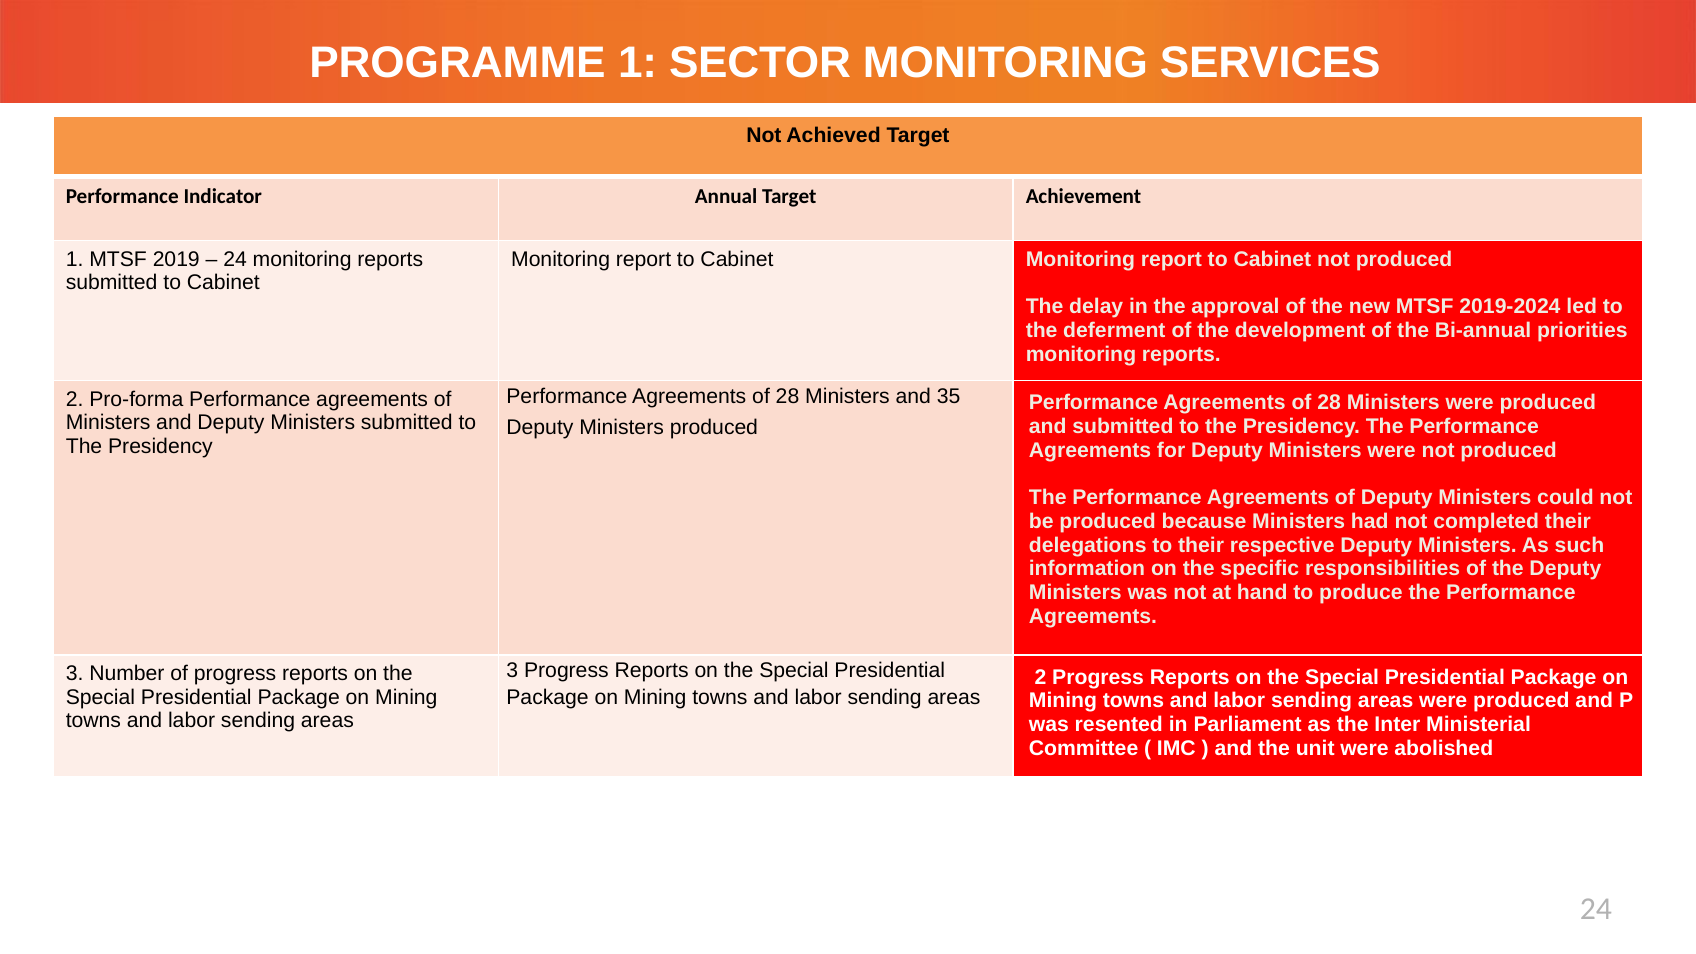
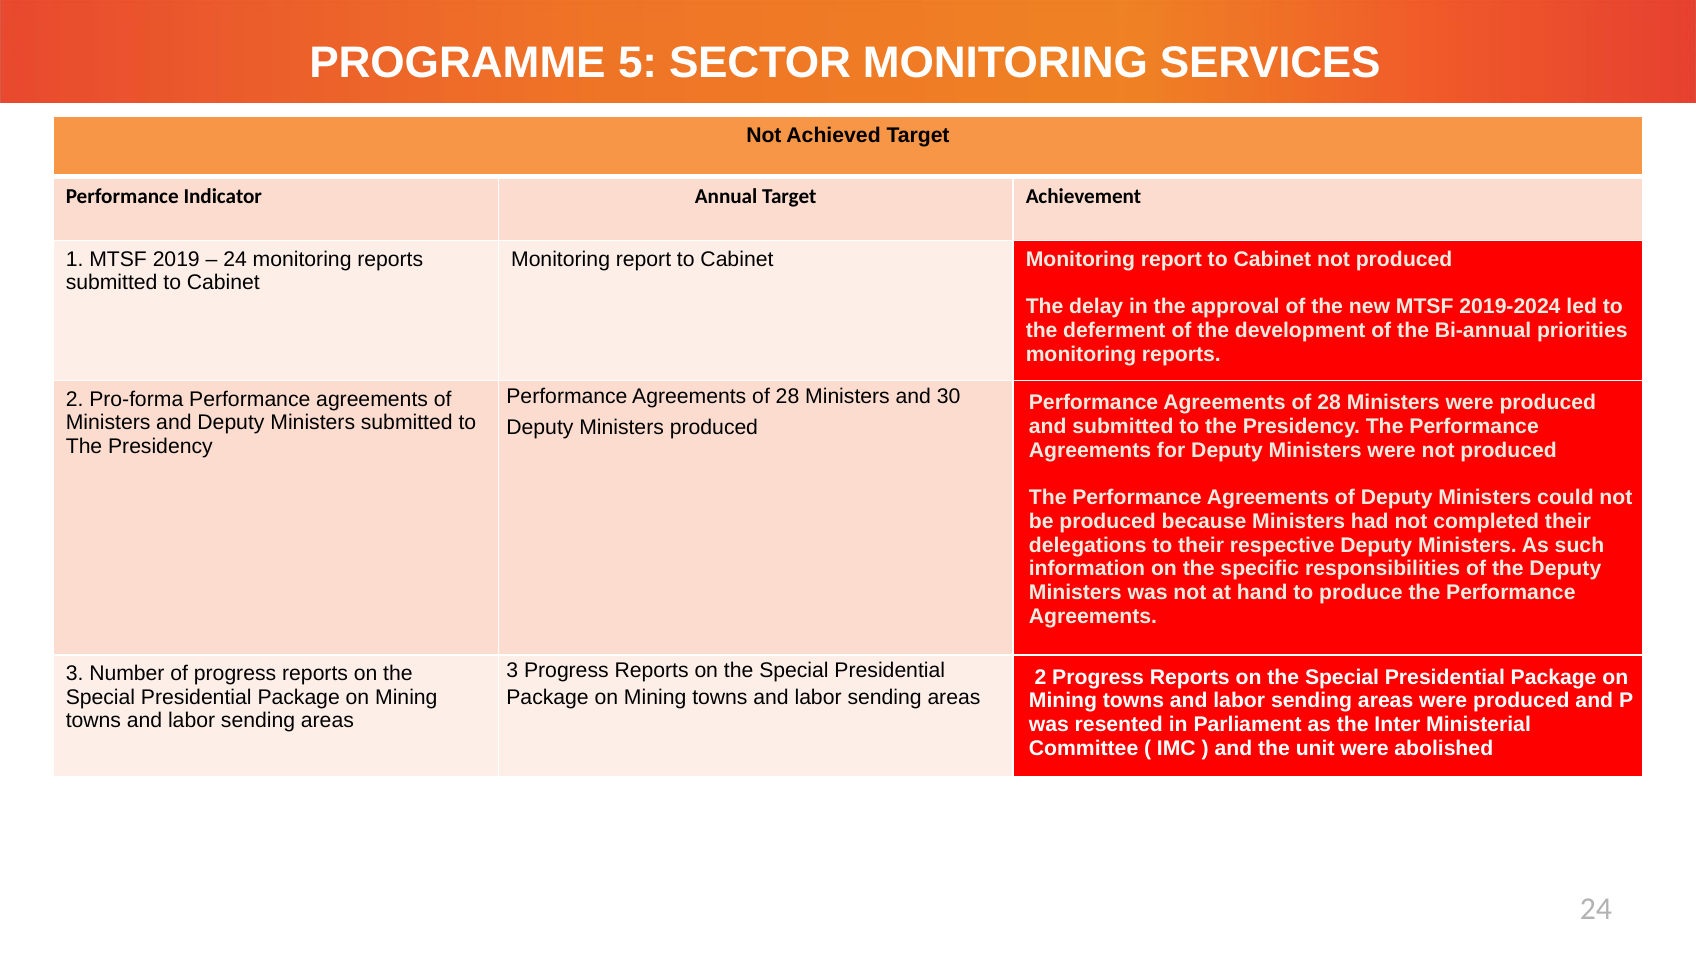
PROGRAMME 1: 1 -> 5
35: 35 -> 30
